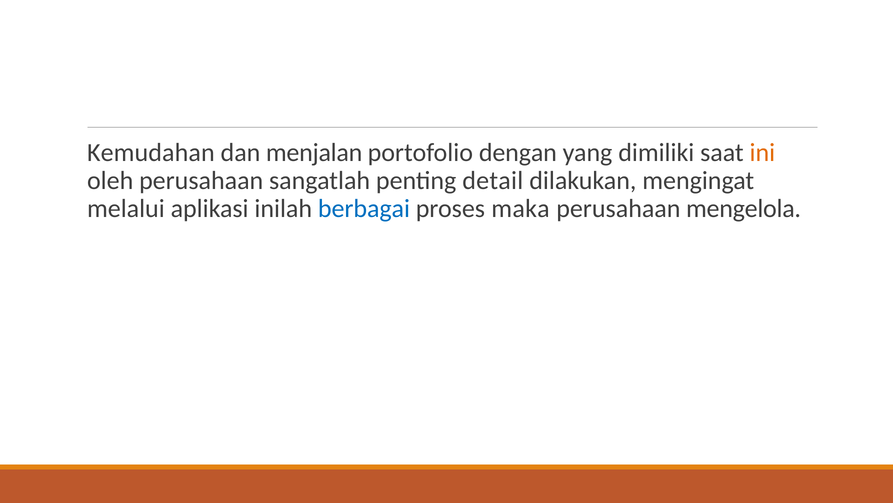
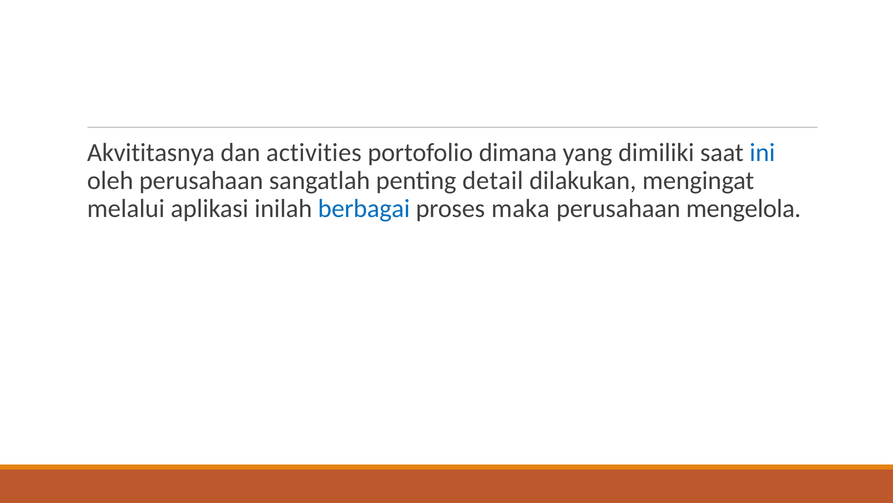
Kemudahan: Kemudahan -> Akvititasnya
menjalan: menjalan -> activities
dengan: dengan -> dimana
ini colour: orange -> blue
